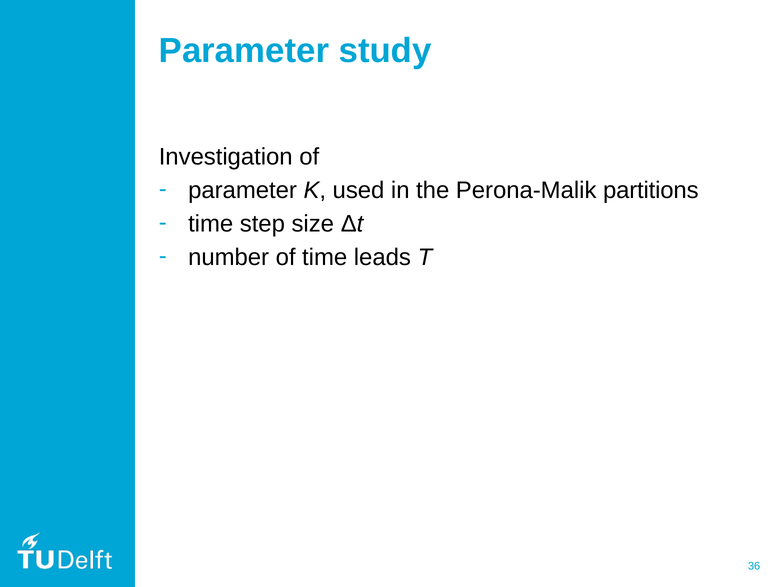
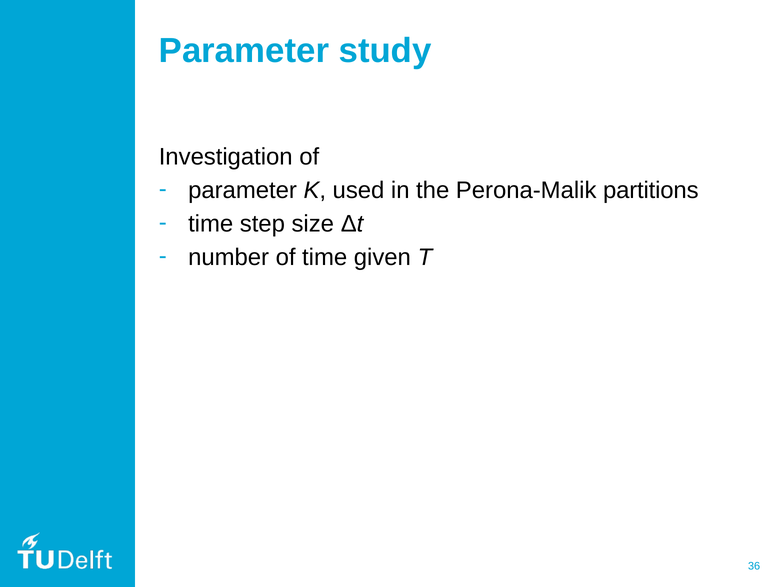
leads: leads -> given
